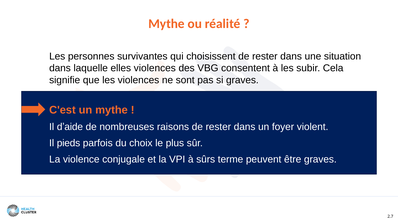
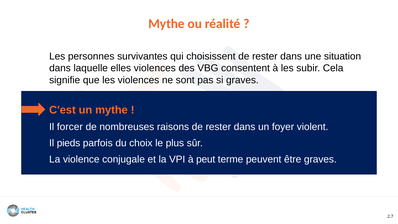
dʼaide: dʼaide -> forcer
sûrs: sûrs -> peut
